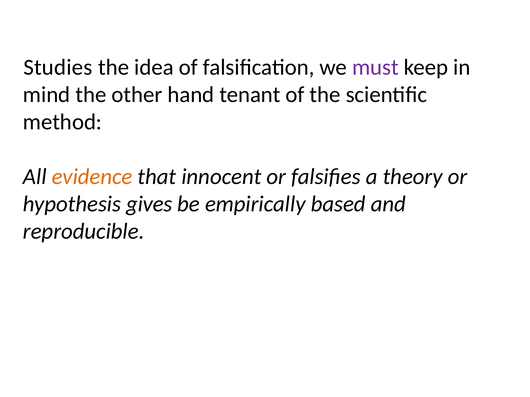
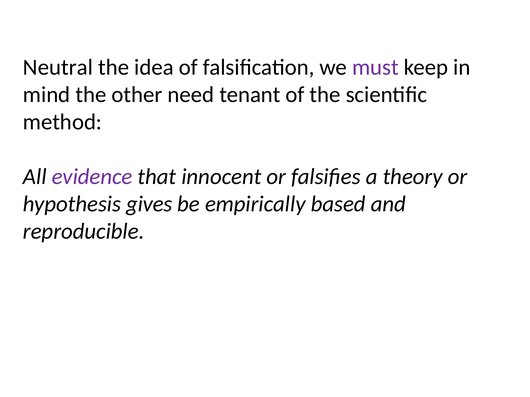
Studies: Studies -> Neutral
hand: hand -> need
evidence colour: orange -> purple
